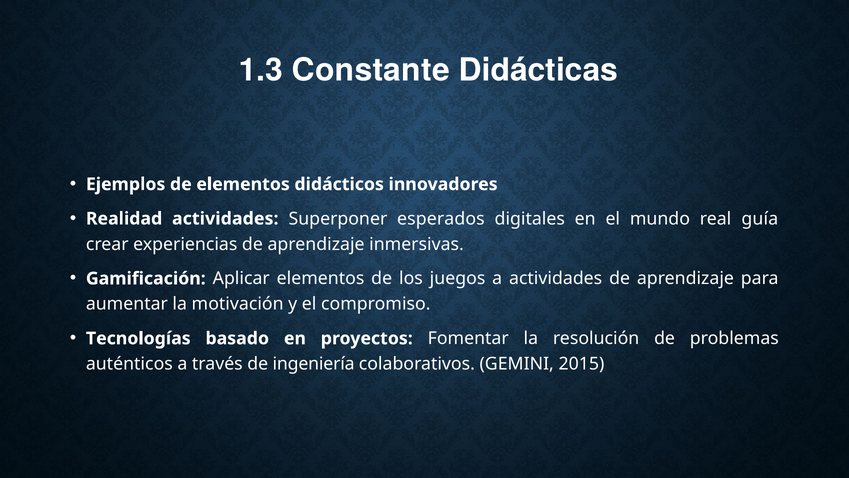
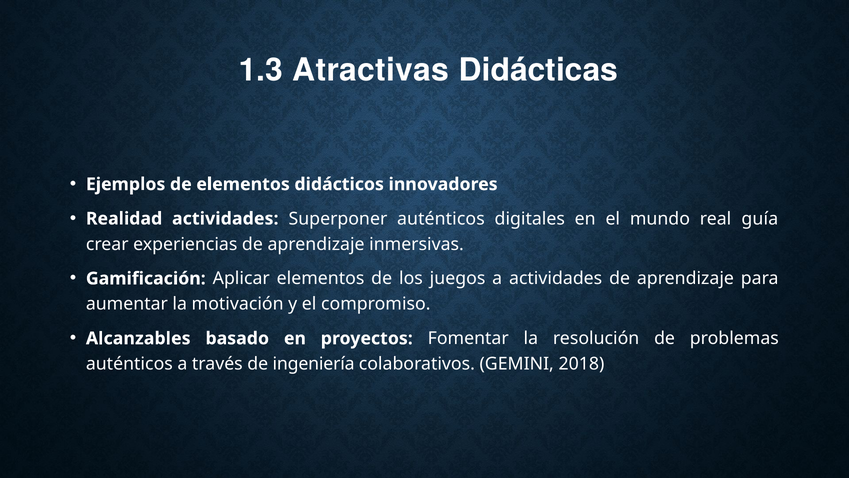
Constante: Constante -> Atractivas
Superponer esperados: esperados -> auténticos
Tecnologías: Tecnologías -> Alcanzables
2015: 2015 -> 2018
